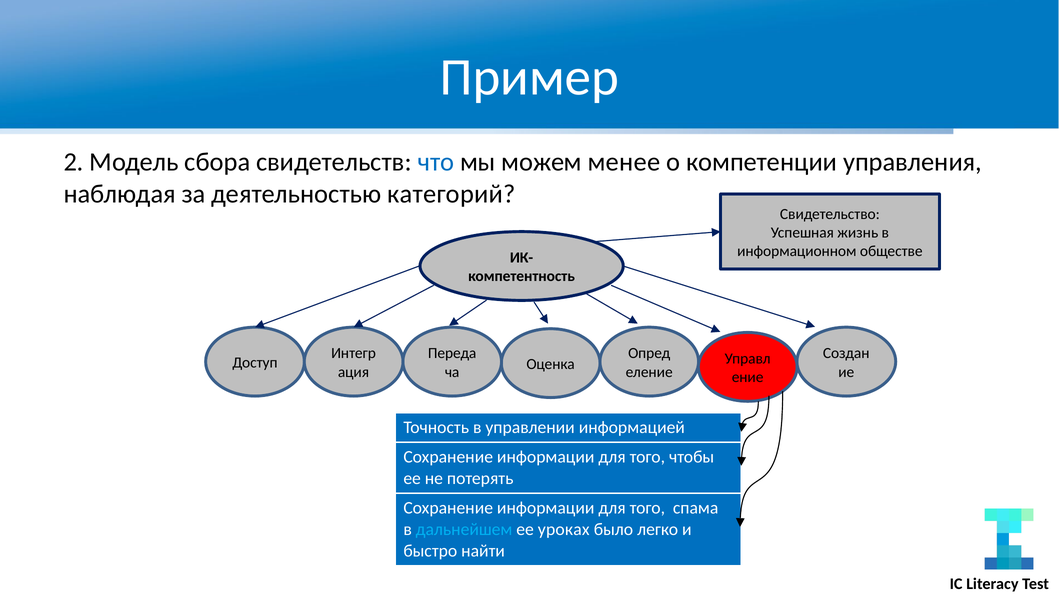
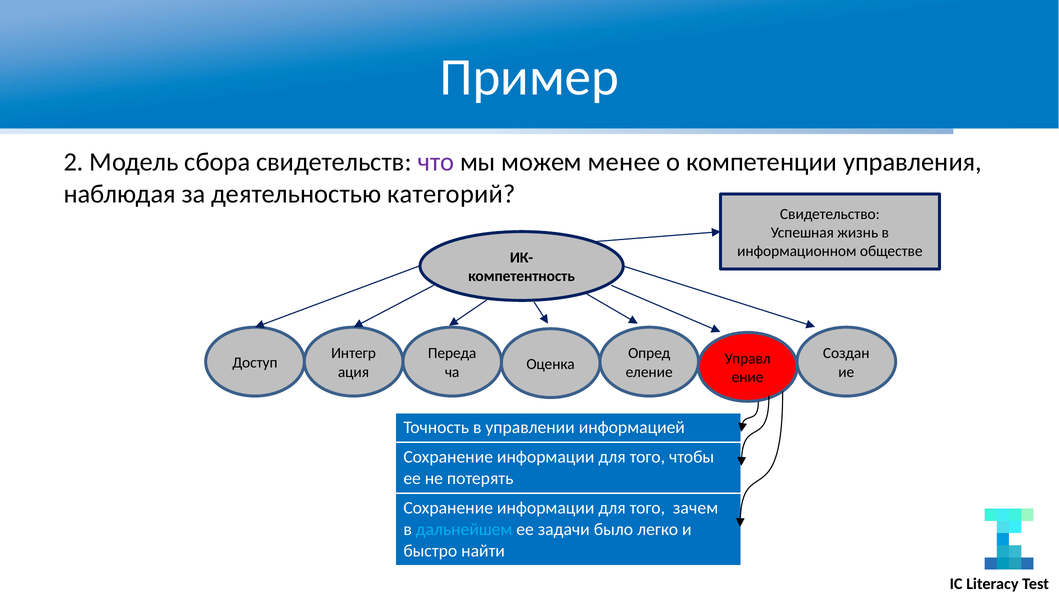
что colour: blue -> purple
спама: спама -> зачем
уроках: уроках -> задачи
